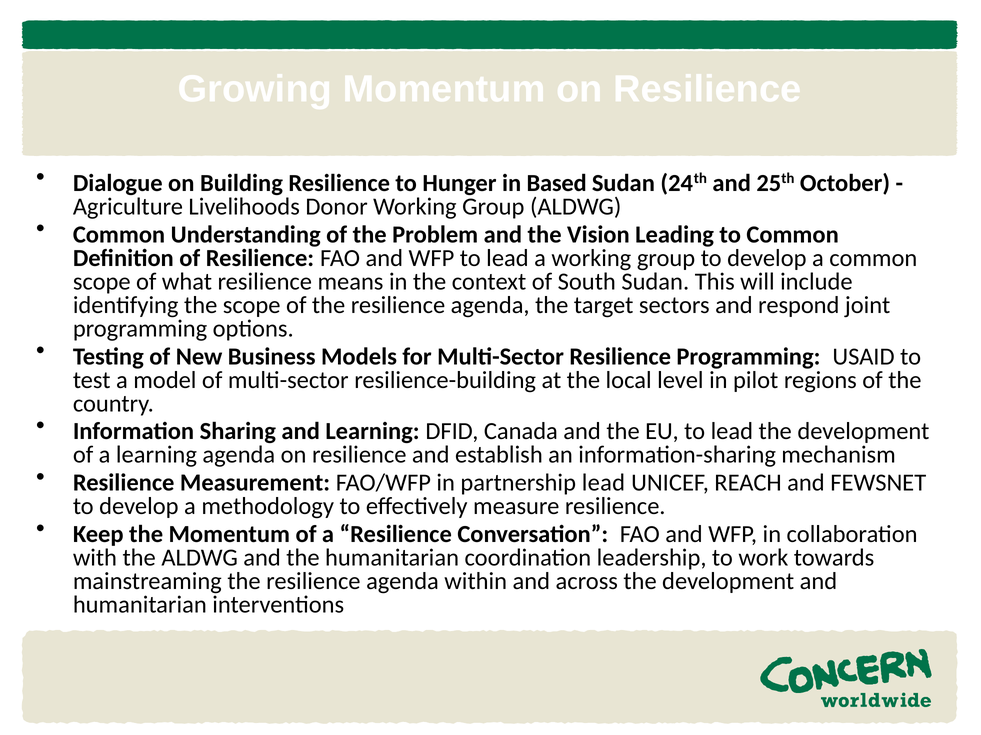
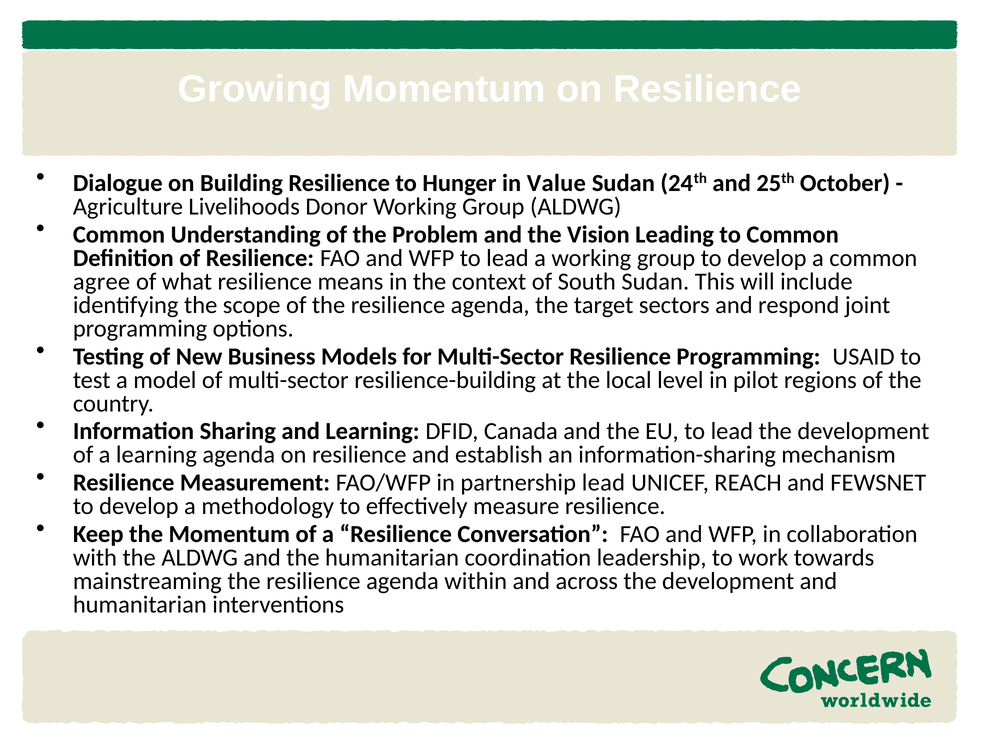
Based: Based -> Value
scope at (102, 282): scope -> agree
